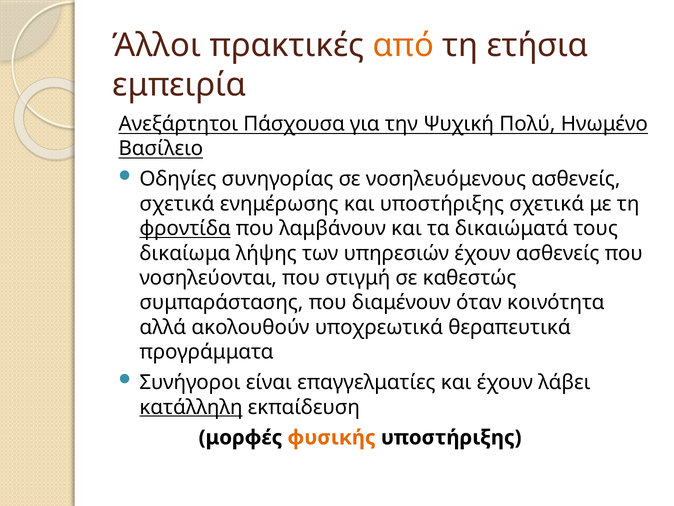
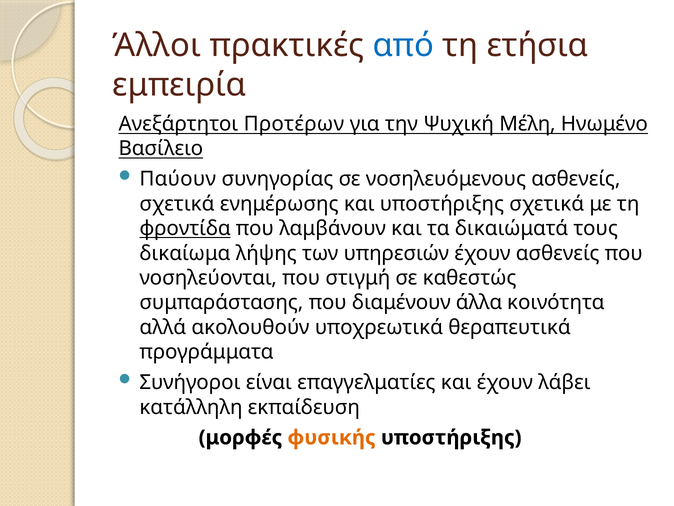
από colour: orange -> blue
Πάσχουσα: Πάσχουσα -> Προτέρων
Πολύ: Πολύ -> Μέλη
Οδηγίες: Οδηγίες -> Παύουν
όταν: όταν -> άλλα
κατάλληλη underline: present -> none
